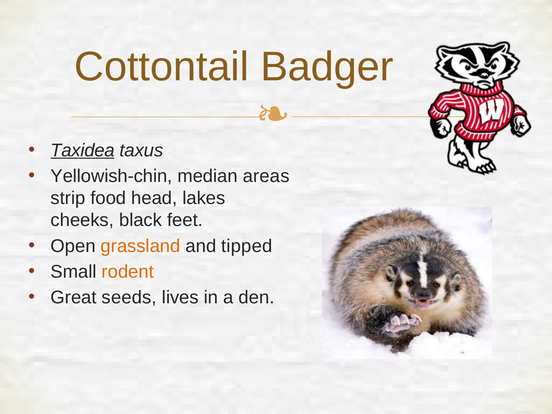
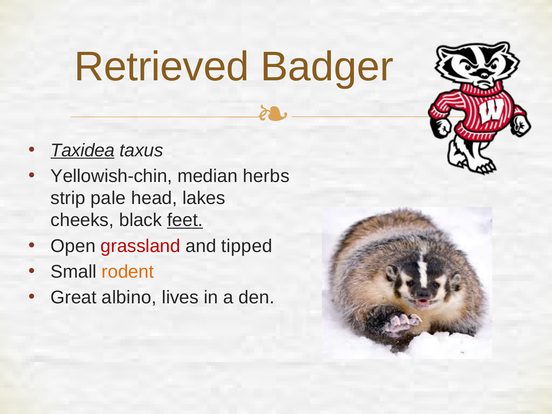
Cottontail: Cottontail -> Retrieved
areas: areas -> herbs
food: food -> pale
feet underline: none -> present
grassland colour: orange -> red
seeds: seeds -> albino
